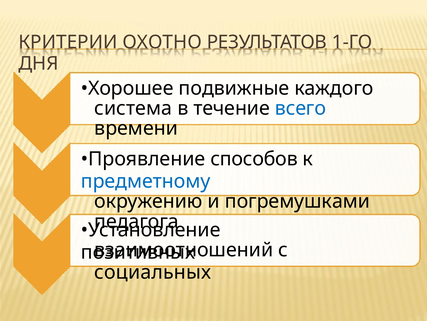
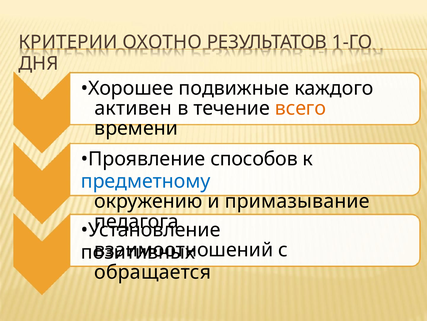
система: система -> активен
всего colour: blue -> orange
погремушками: погремушками -> примазывание
социальных: социальных -> обращается
